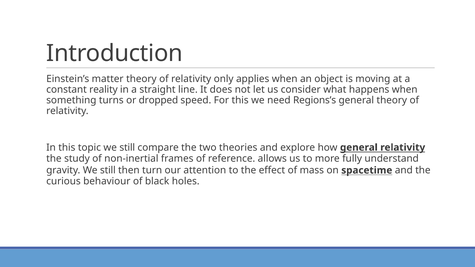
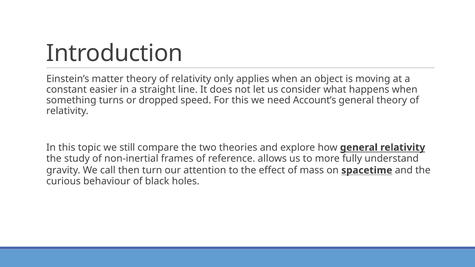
reality: reality -> easier
Regions’s: Regions’s -> Account’s
gravity We still: still -> call
